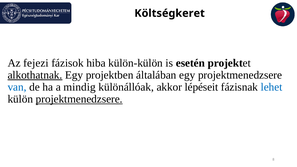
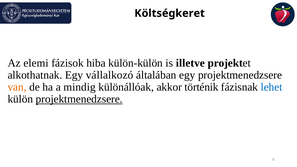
fejezi: fejezi -> elemi
esetén: esetén -> illetve
alkothatnak underline: present -> none
projektben: projektben -> vállalkozó
van colour: blue -> orange
lépéseit: lépéseit -> történik
